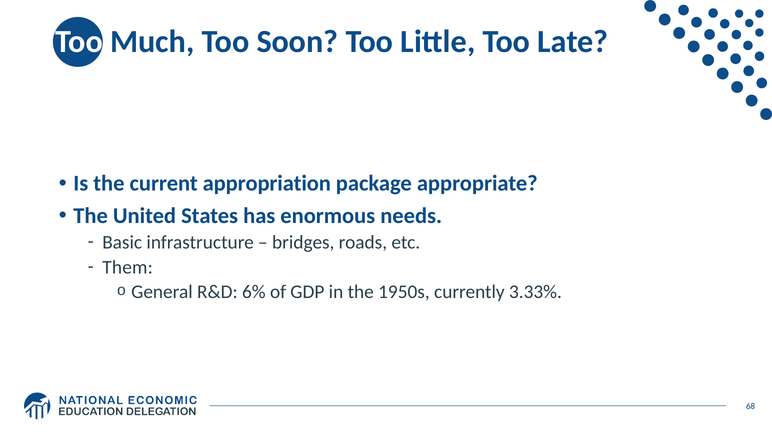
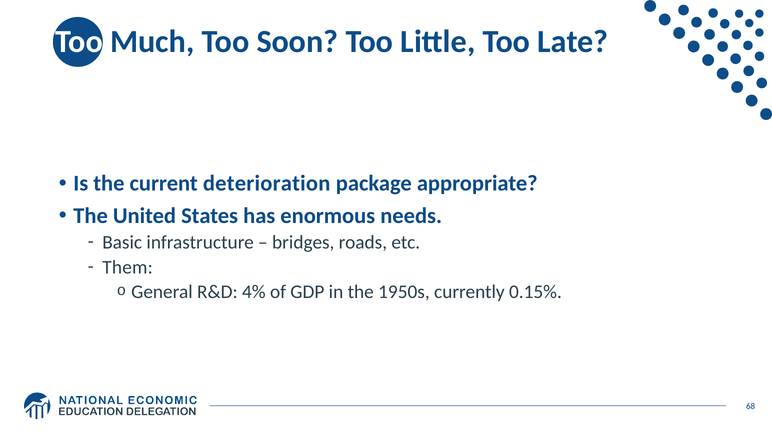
appropriation: appropriation -> deterioration
6%: 6% -> 4%
3.33%: 3.33% -> 0.15%
